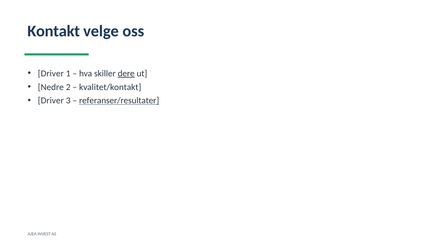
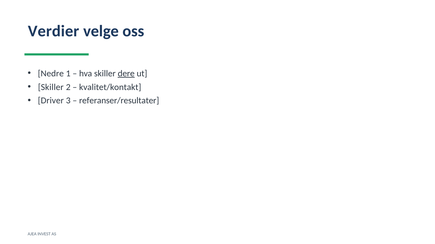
Kontakt: Kontakt -> Verdier
Driver at (51, 74): Driver -> Nedre
Nedre at (51, 87): Nedre -> Skiller
referanser/resultater underline: present -> none
